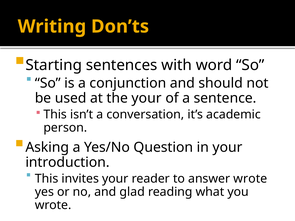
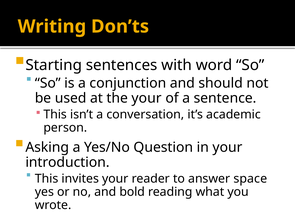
answer wrote: wrote -> space
glad: glad -> bold
